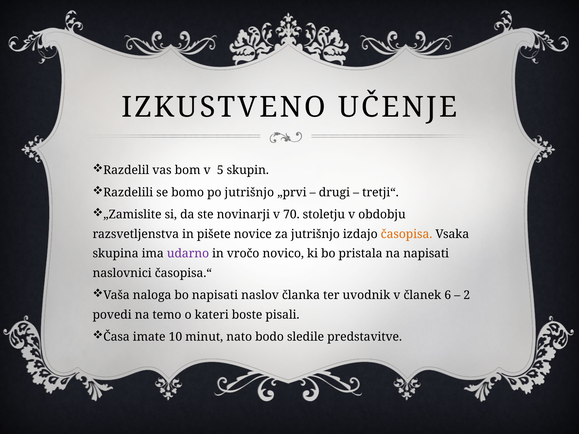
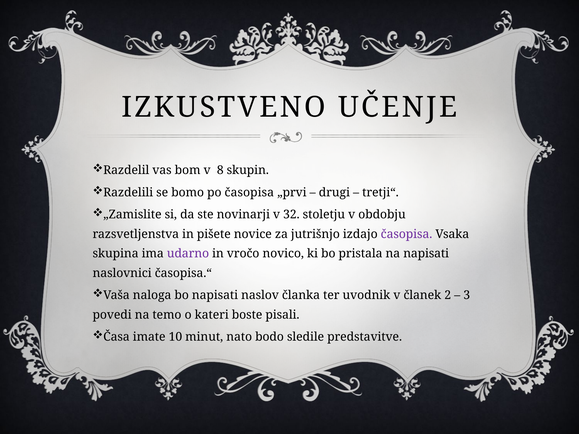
5: 5 -> 8
po jutrišnjo: jutrišnjo -> časopisa
70: 70 -> 32
časopisa at (407, 234) colour: orange -> purple
6: 6 -> 2
2: 2 -> 3
